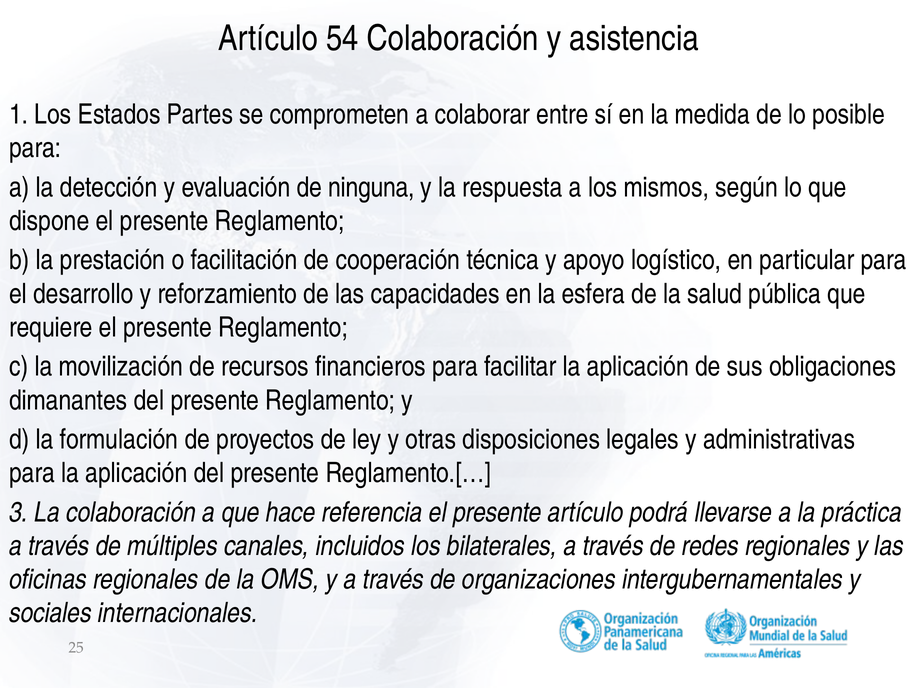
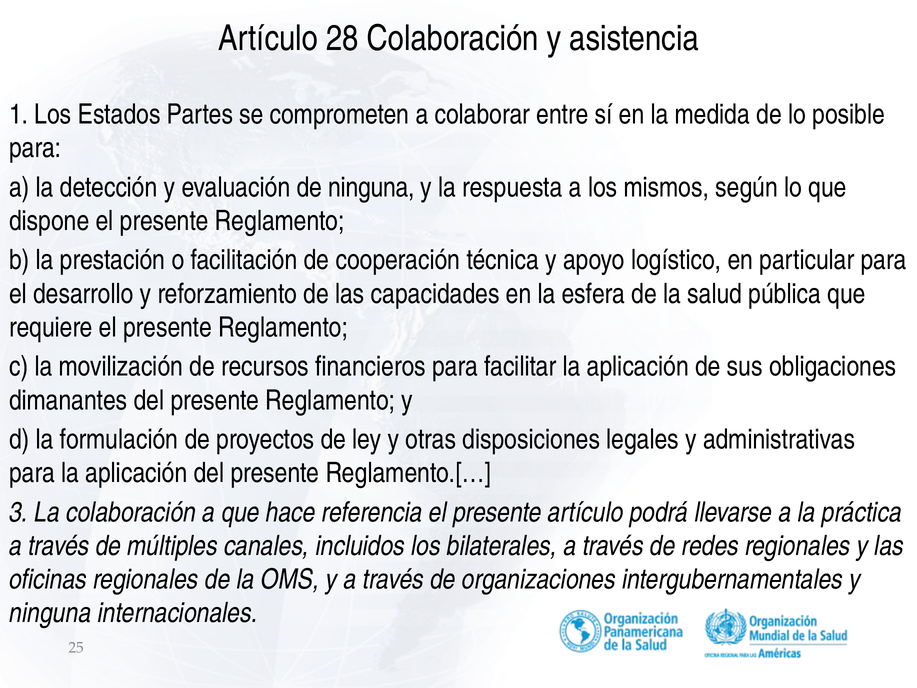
54: 54 -> 28
sociales at (50, 613): sociales -> ninguna
